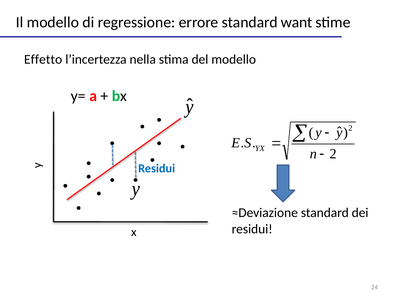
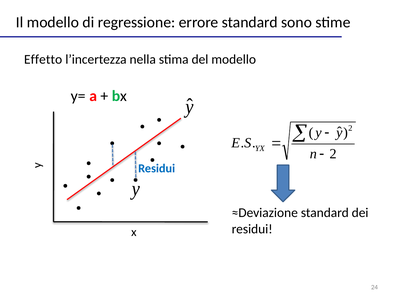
want: want -> sono
